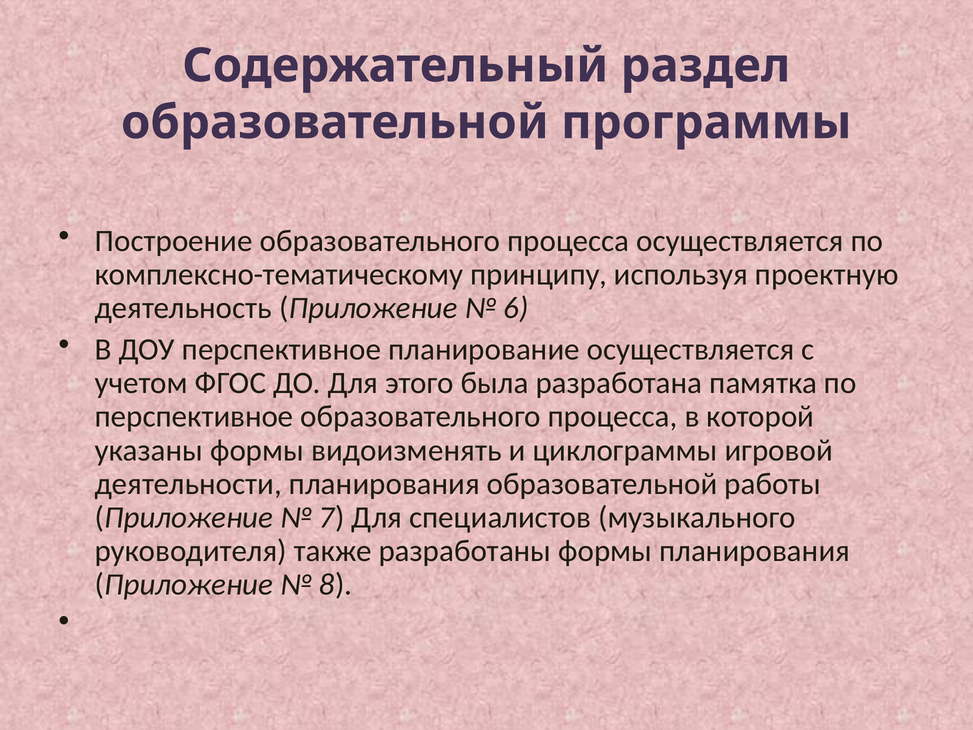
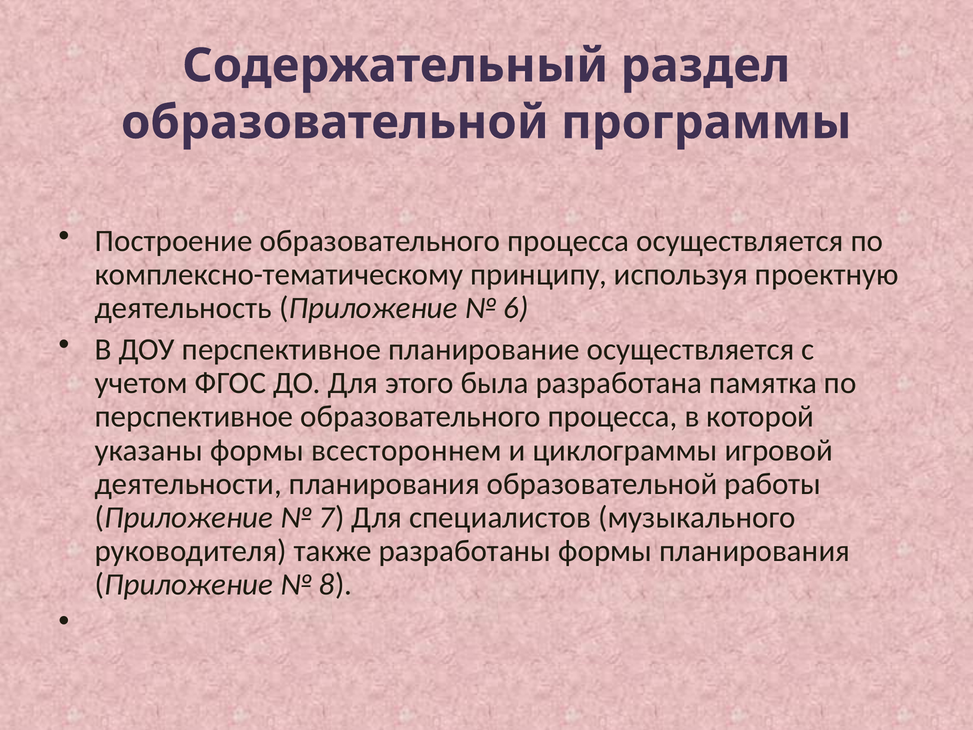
видоизменять: видоизменять -> всестороннем
